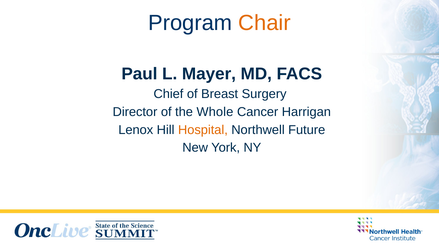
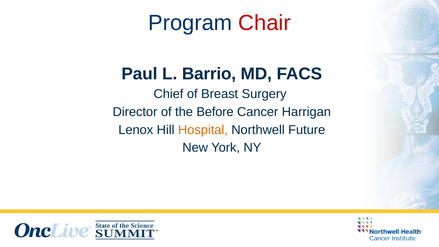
Chair colour: orange -> red
Mayer: Mayer -> Barrio
Whole: Whole -> Before
